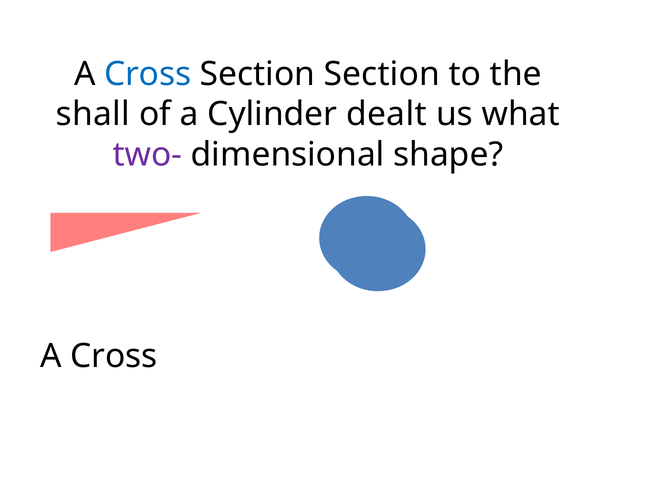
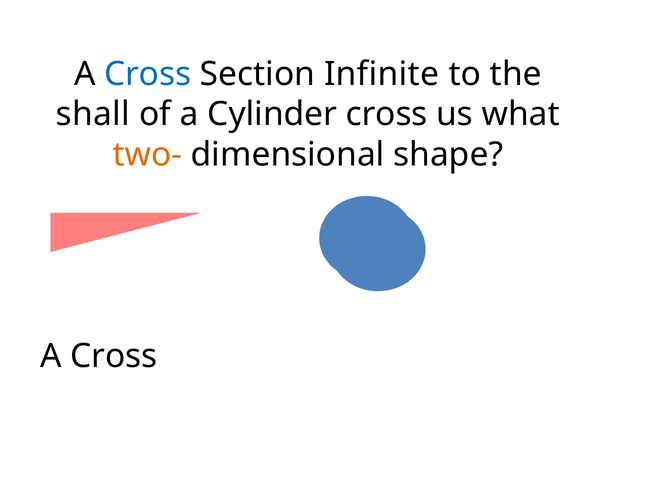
Section Section: Section -> Infinite
Cylinder dealt: dealt -> cross
two- colour: purple -> orange
